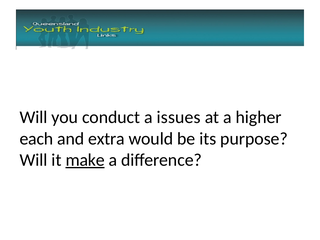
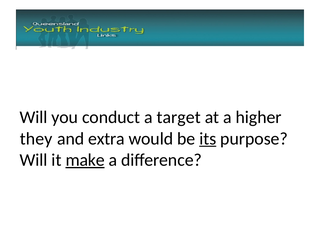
issues: issues -> target
each: each -> they
its underline: none -> present
